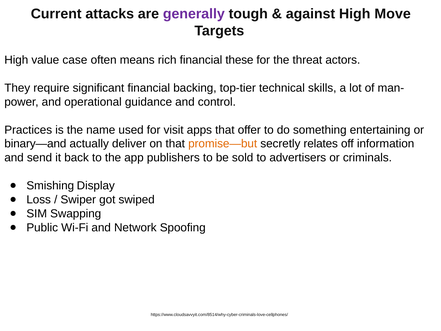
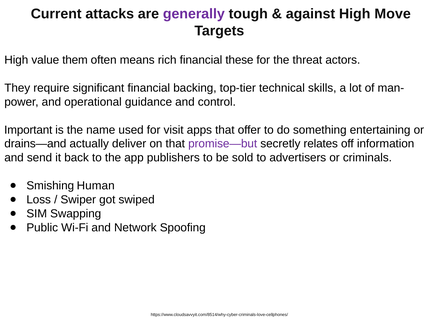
case: case -> them
Practices: Practices -> Important
binary—and: binary—and -> drains—and
promise—but colour: orange -> purple
Display: Display -> Human
